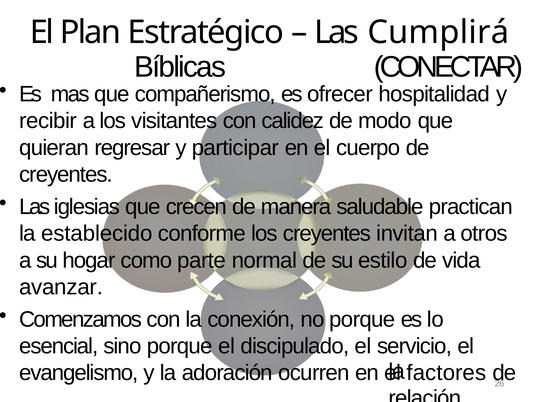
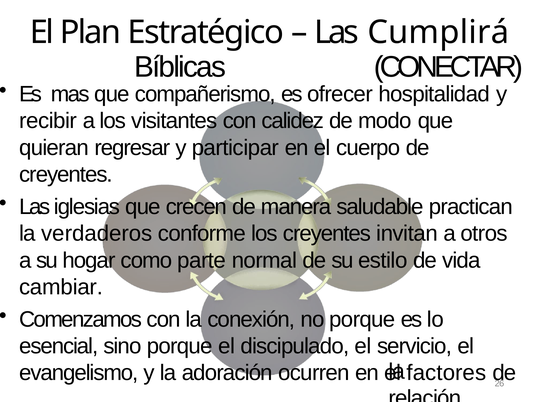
establecido: establecido -> verdaderos
avanzar: avanzar -> cambiar
